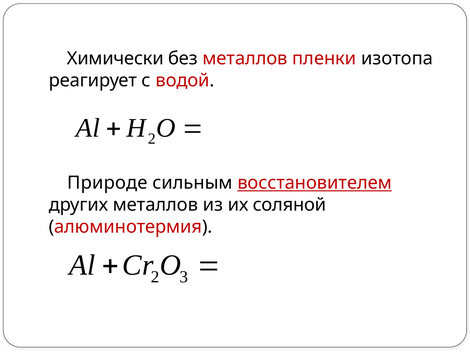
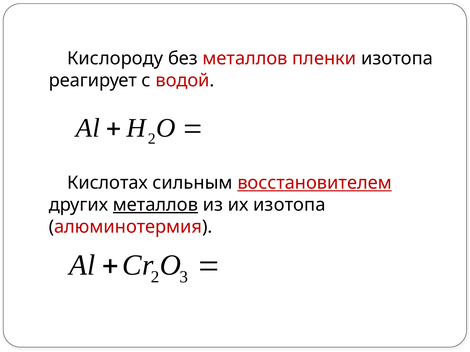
Химически: Химически -> Кислороду
Природе: Природе -> Кислотах
металлов at (156, 205) underline: none -> present
их соляной: соляной -> изотопа
